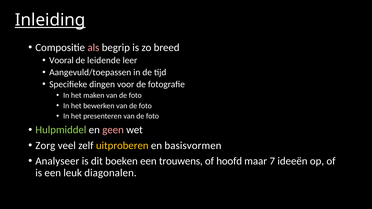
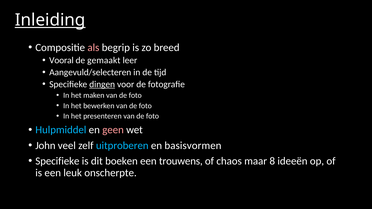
leidende: leidende -> gemaakt
Aangevuld/toepassen: Aangevuld/toepassen -> Aangevuld/selecteren
dingen underline: none -> present
Hulpmiddel colour: light green -> light blue
Zorg: Zorg -> John
uitproberen colour: yellow -> light blue
Analyseer at (57, 161): Analyseer -> Specifieke
hoofd: hoofd -> chaos
7: 7 -> 8
diagonalen: diagonalen -> onscherpte
